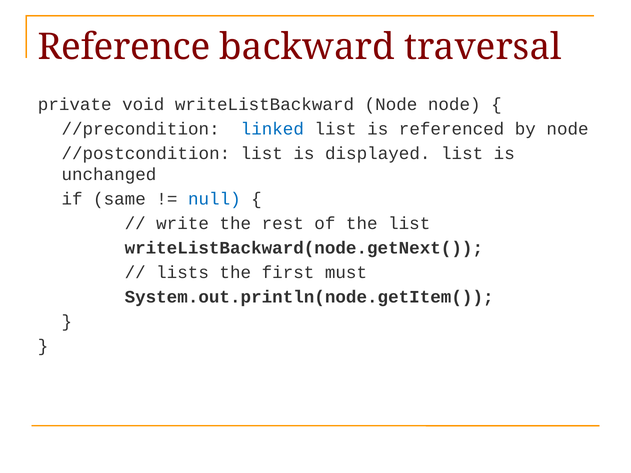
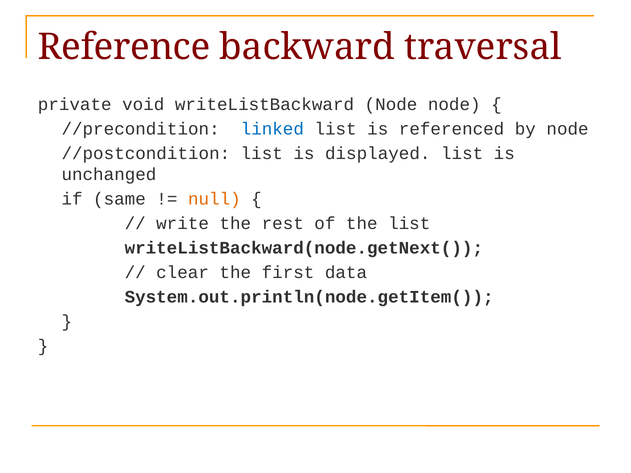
null colour: blue -> orange
lists: lists -> clear
must: must -> data
